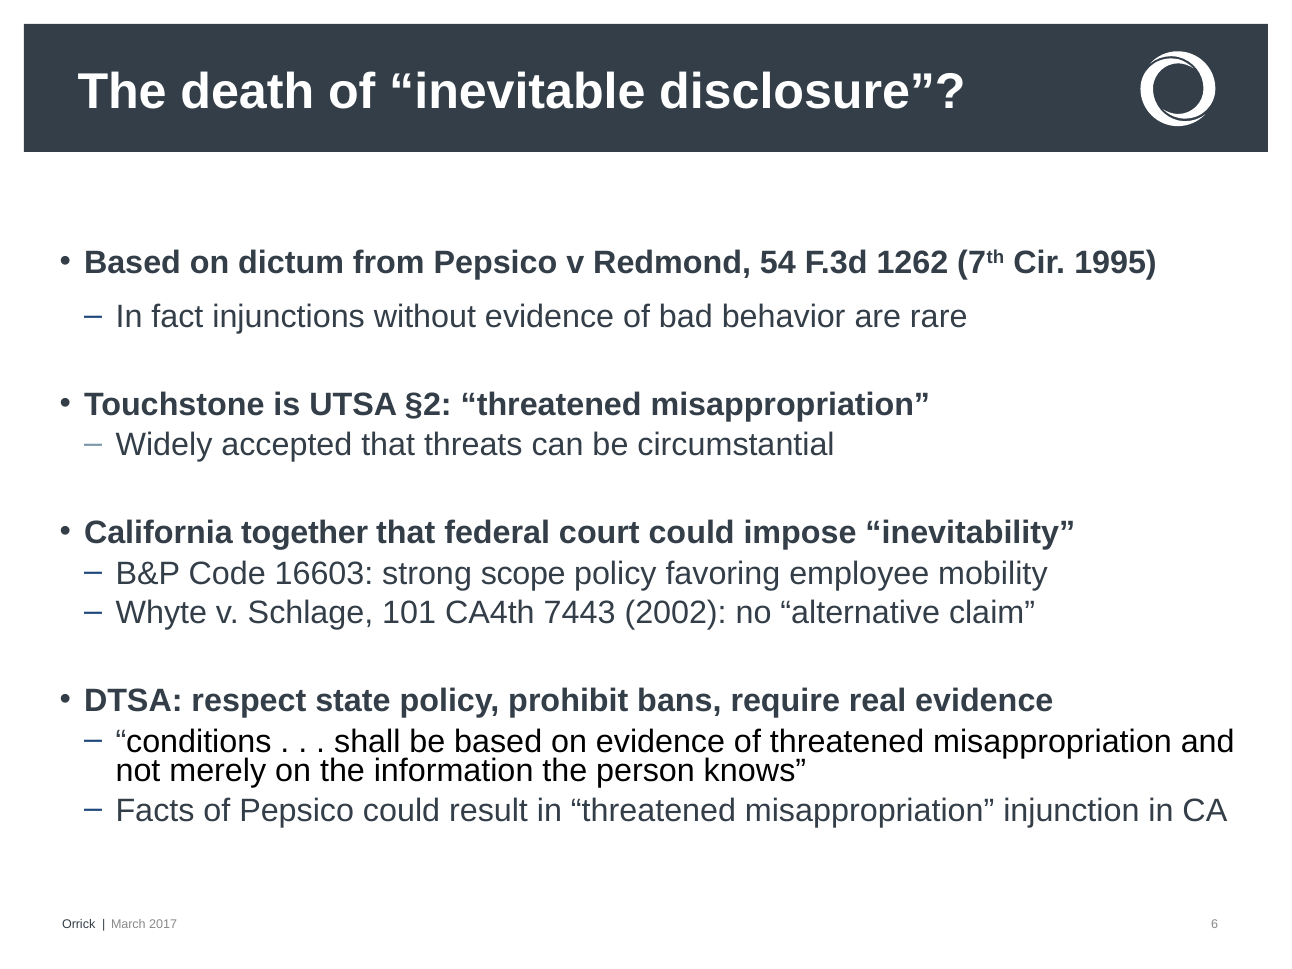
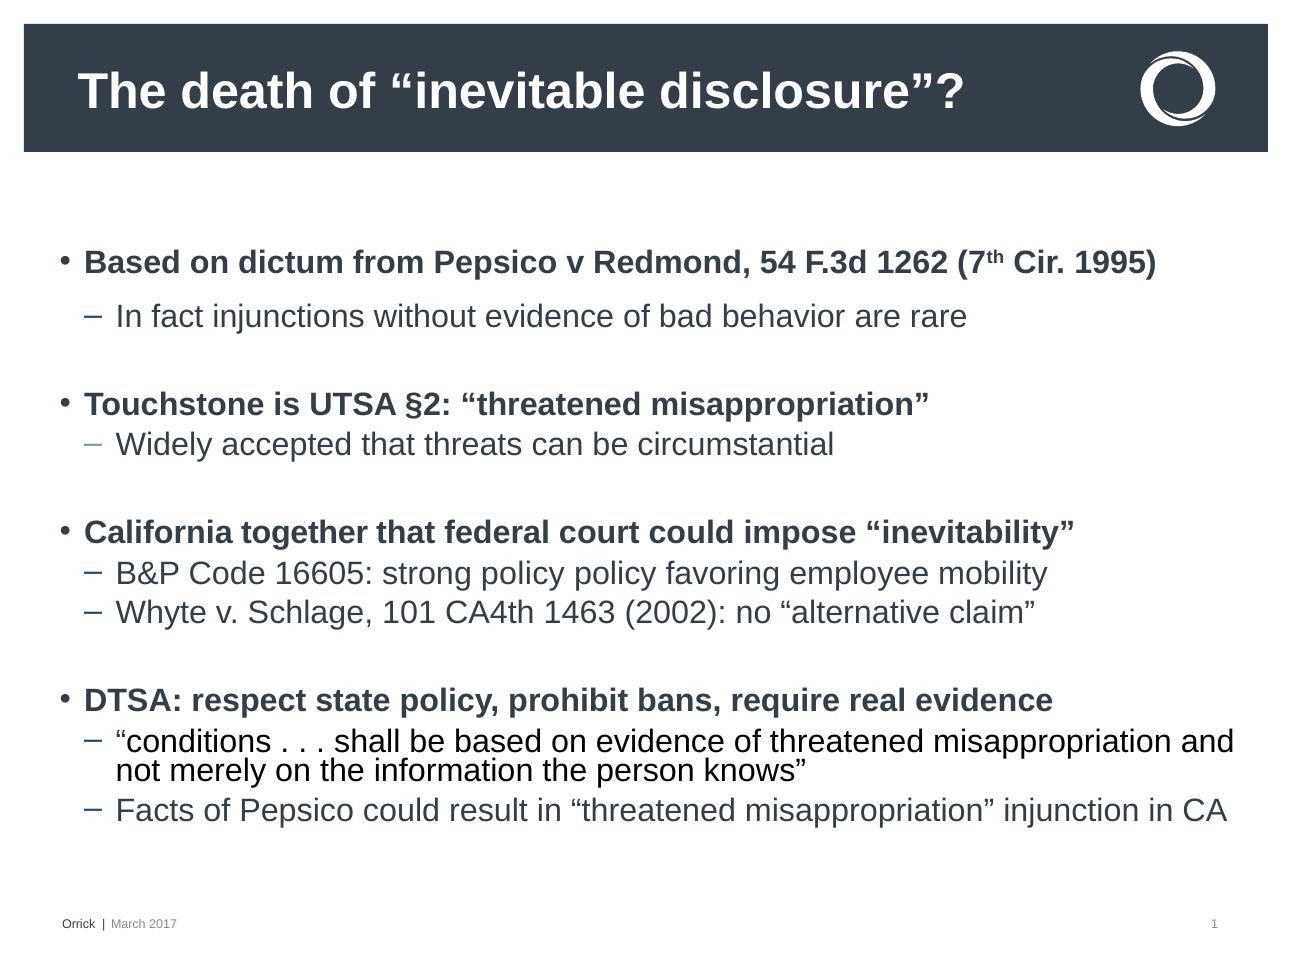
16603: 16603 -> 16605
strong scope: scope -> policy
7443: 7443 -> 1463
6: 6 -> 1
